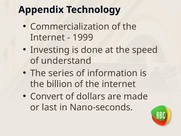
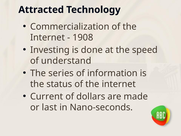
Appendix: Appendix -> Attracted
1999: 1999 -> 1908
billion: billion -> status
Convert: Convert -> Current
